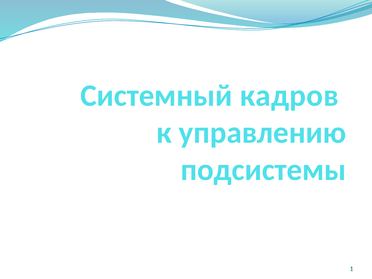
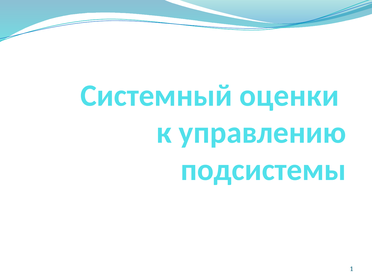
кадров: кадров -> оценки
